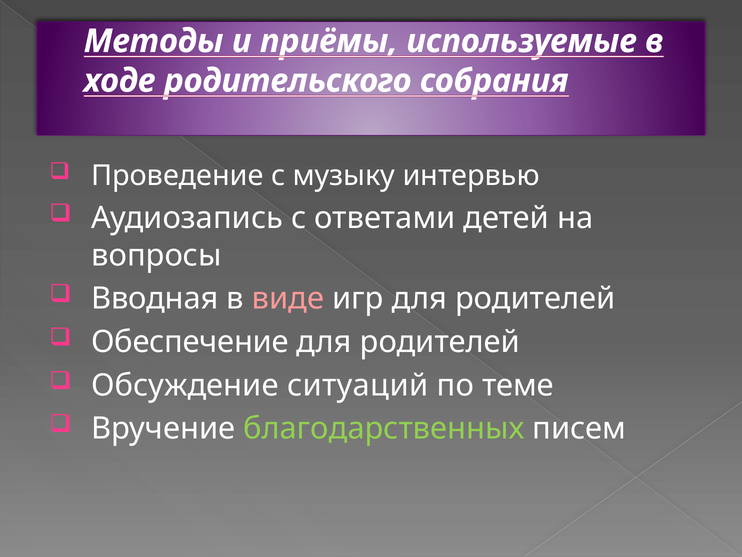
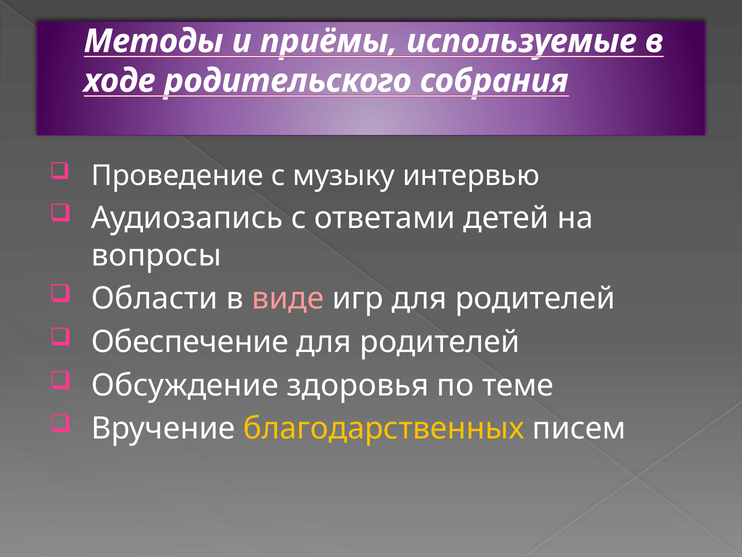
Вводная: Вводная -> Области
ситуаций: ситуаций -> здоровья
благодарственных colour: light green -> yellow
